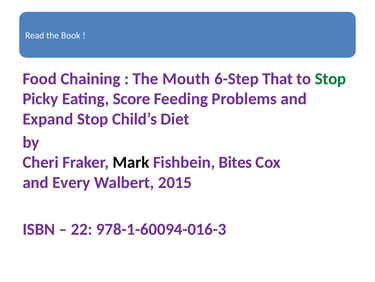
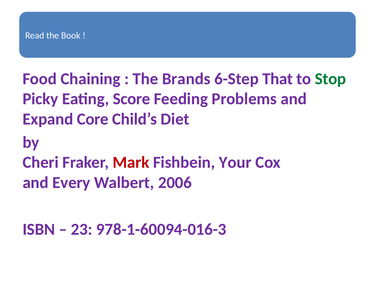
Mouth: Mouth -> Brands
Expand Stop: Stop -> Core
Mark colour: black -> red
Bites: Bites -> Your
2015: 2015 -> 2006
22: 22 -> 23
